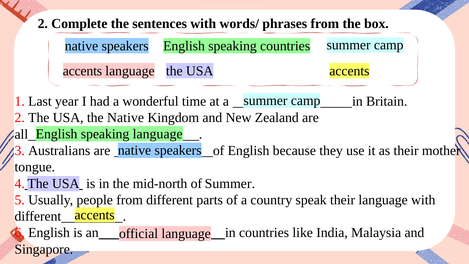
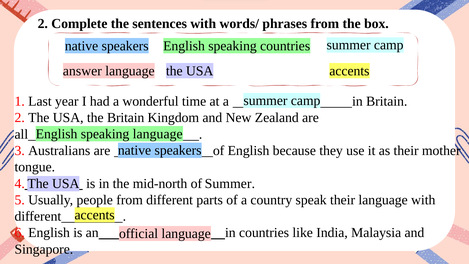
accents at (82, 71): accents -> answer
the Native: Native -> Britain
